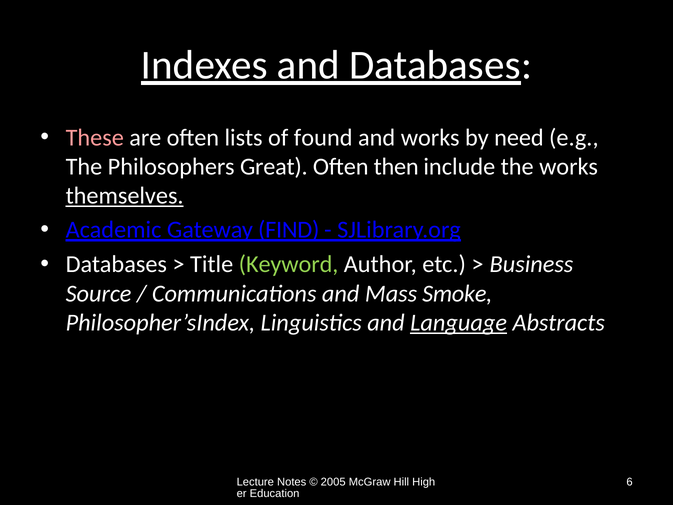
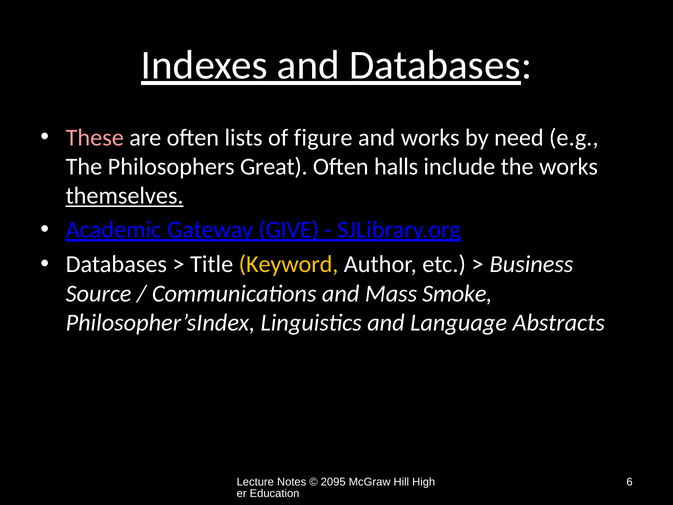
found: found -> figure
then: then -> halls
FIND: FIND -> GIVE
Keyword colour: light green -> yellow
Language underline: present -> none
2005: 2005 -> 2095
